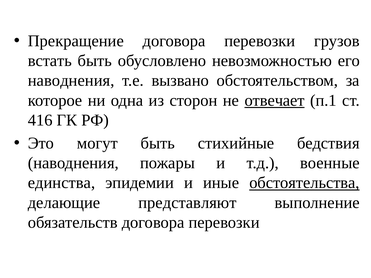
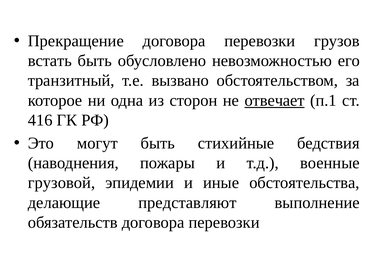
наводнения at (71, 81): наводнения -> транзитный
единства: единства -> грузовой
обстоятельства underline: present -> none
